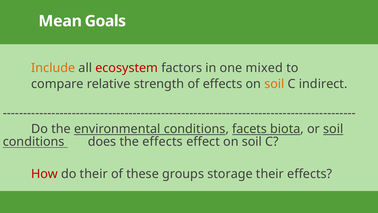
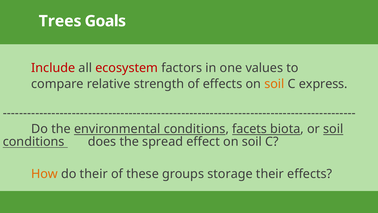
Mean: Mean -> Trees
Include colour: orange -> red
mixed: mixed -> values
indirect: indirect -> express
the effects: effects -> spread
How colour: red -> orange
